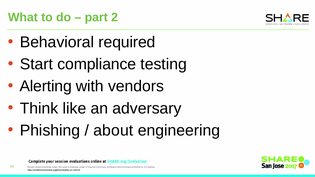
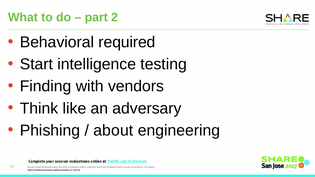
compliance: compliance -> intelligence
Alerting: Alerting -> Finding
